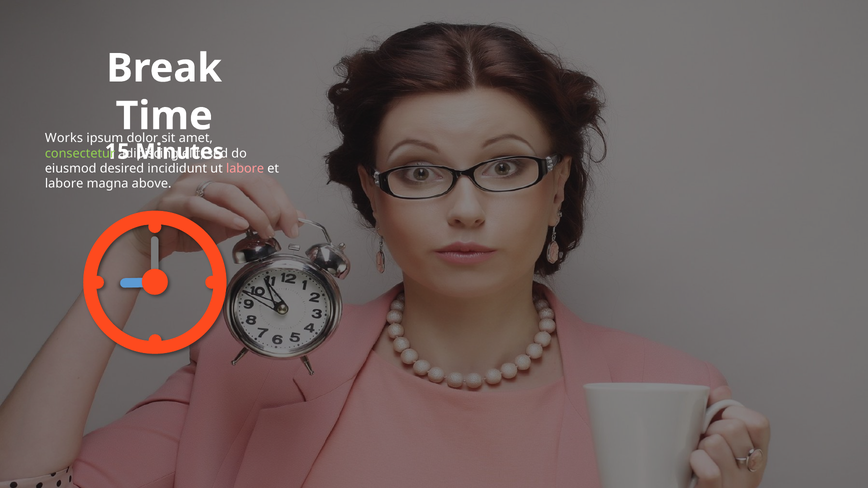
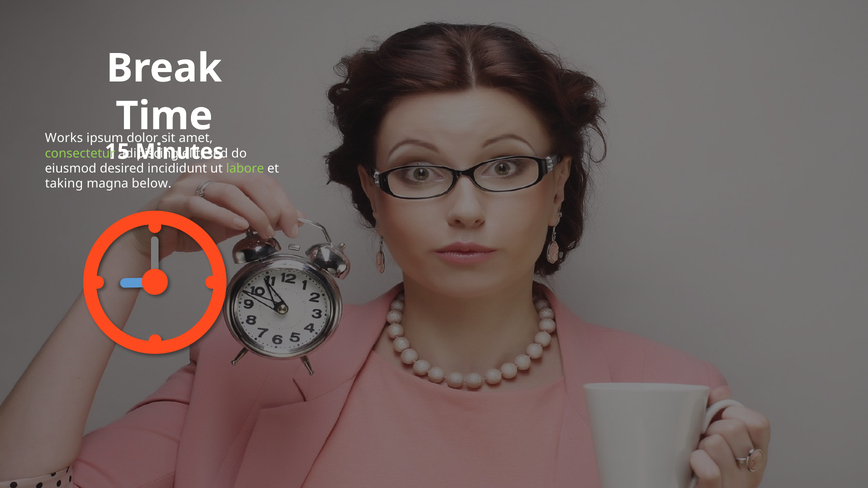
labore at (245, 169) colour: pink -> light green
labore at (64, 184): labore -> taking
above: above -> below
